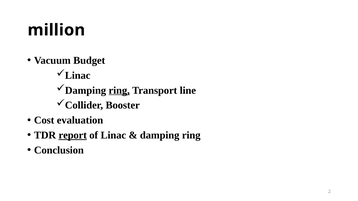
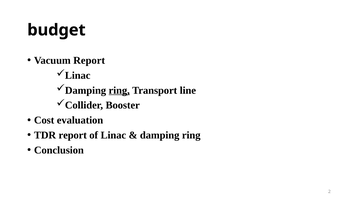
million: million -> budget
Vacuum Budget: Budget -> Report
report at (73, 135) underline: present -> none
